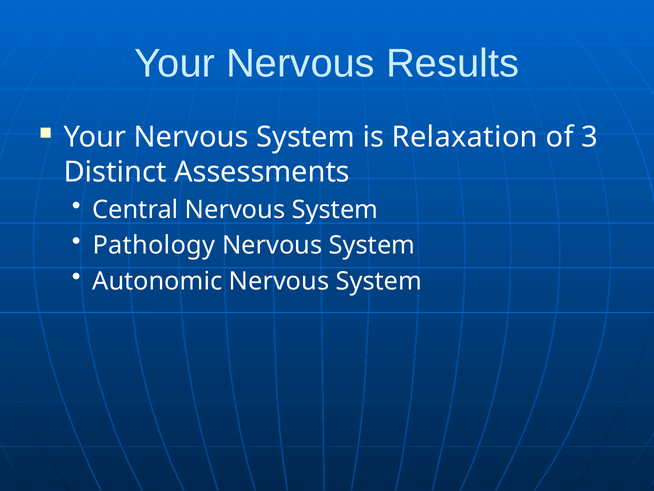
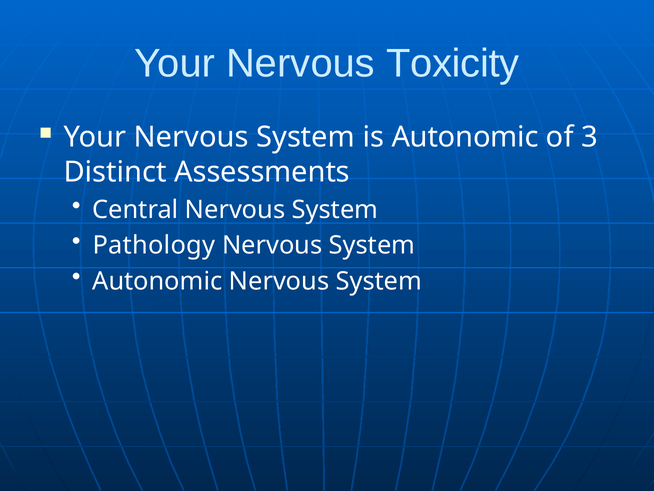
Results: Results -> Toxicity
is Relaxation: Relaxation -> Autonomic
